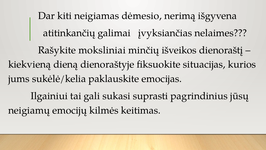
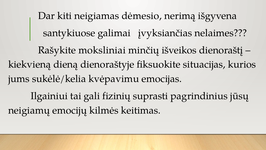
atitinkančių: atitinkančių -> santykiuose
paklauskite: paklauskite -> kvėpavimu
sukasi: sukasi -> fizinių
